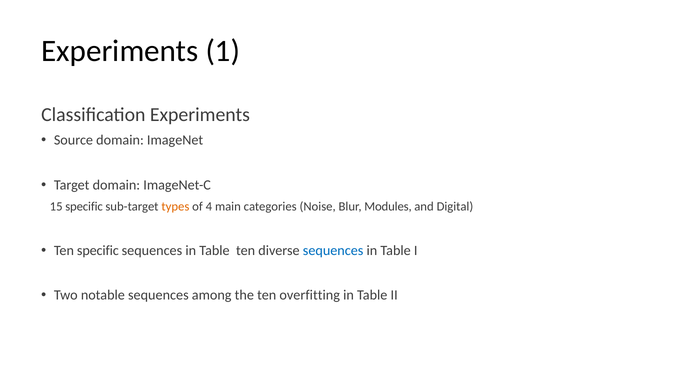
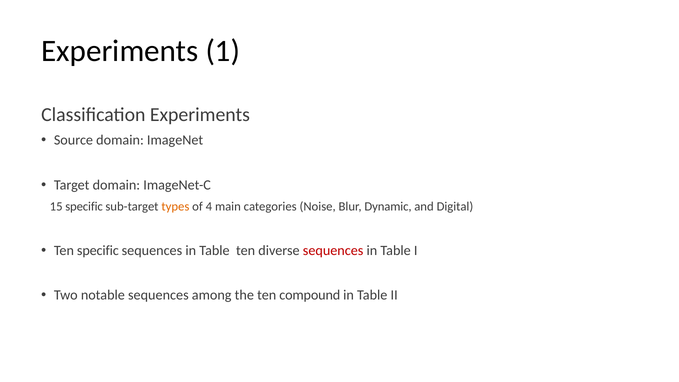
Modules: Modules -> Dynamic
sequences at (333, 250) colour: blue -> red
overfitting: overfitting -> compound
